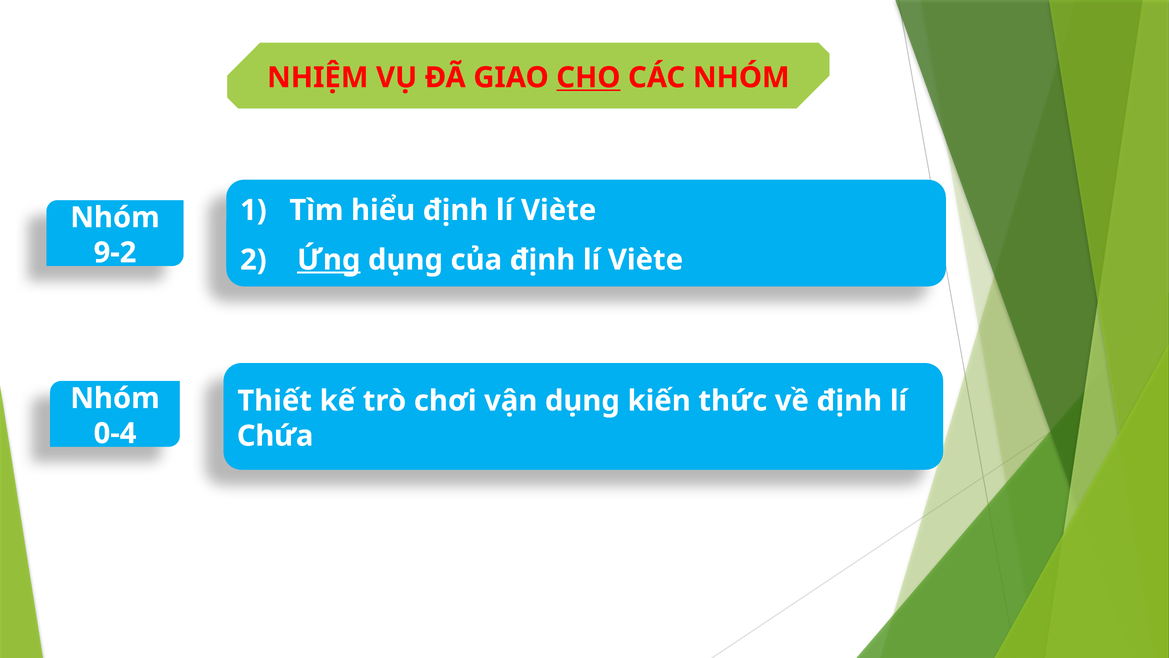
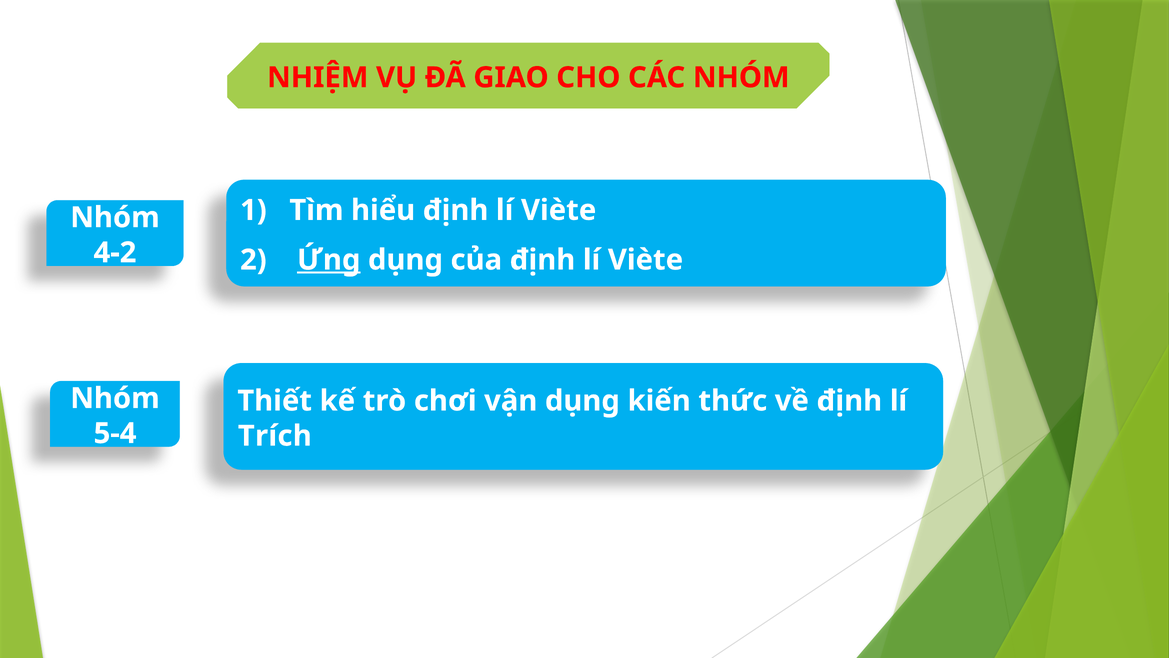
CHO underline: present -> none
9-2: 9-2 -> 4-2
0-4: 0-4 -> 5-4
Chứa: Chứa -> Trích
